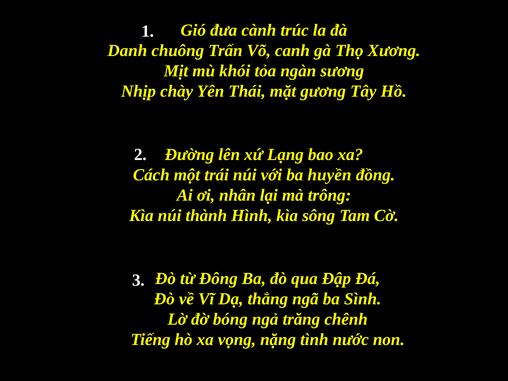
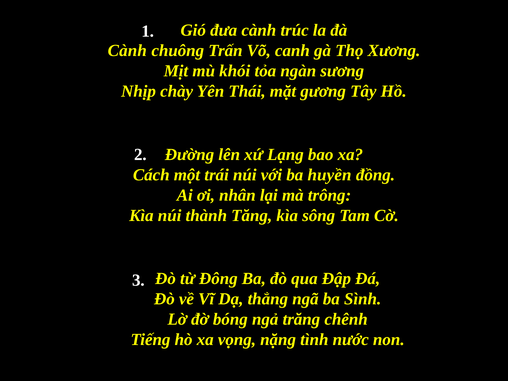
Danh at (127, 51): Danh -> Cành
Hình: Hình -> Tăng
